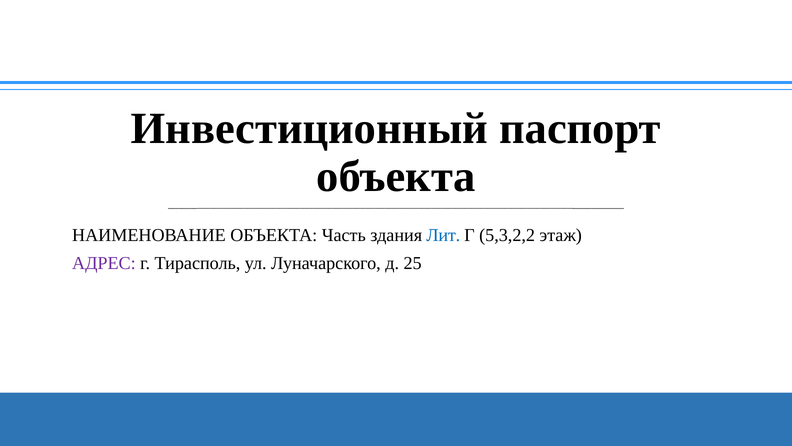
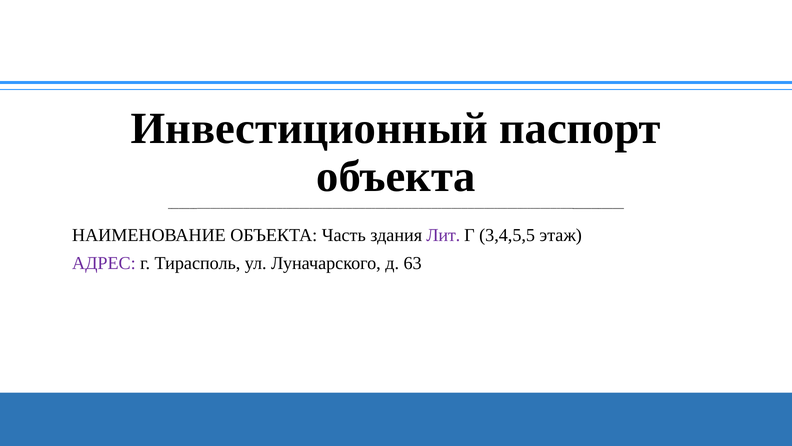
Лит colour: blue -> purple
5,3,2,2: 5,3,2,2 -> 3,4,5,5
25: 25 -> 63
